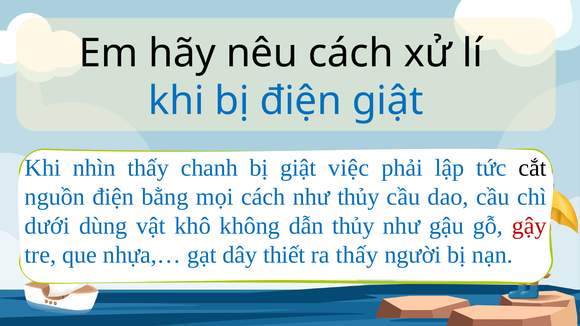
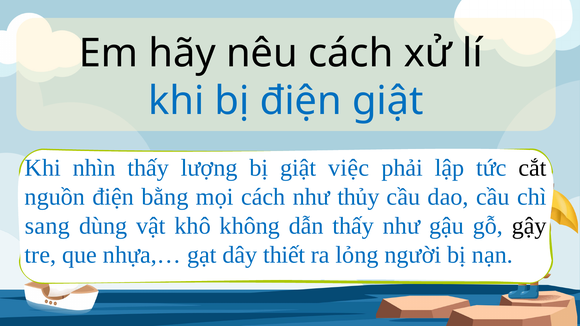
chanh: chanh -> lượng
dưới: dưới -> sang
dẫn thủy: thủy -> thấy
gậy colour: red -> black
ra thấy: thấy -> lỏng
